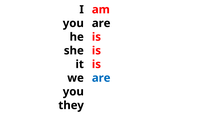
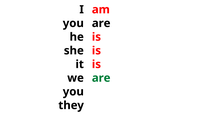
are at (101, 78) colour: blue -> green
